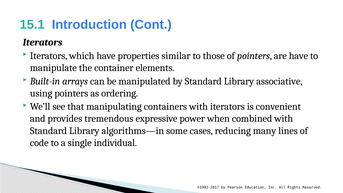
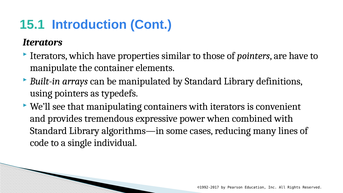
associative: associative -> definitions
ordering: ordering -> typedefs
